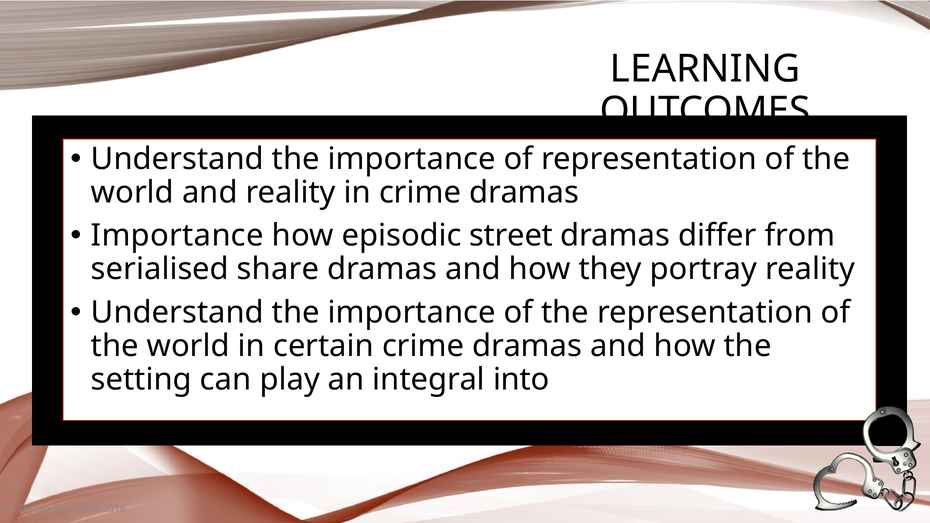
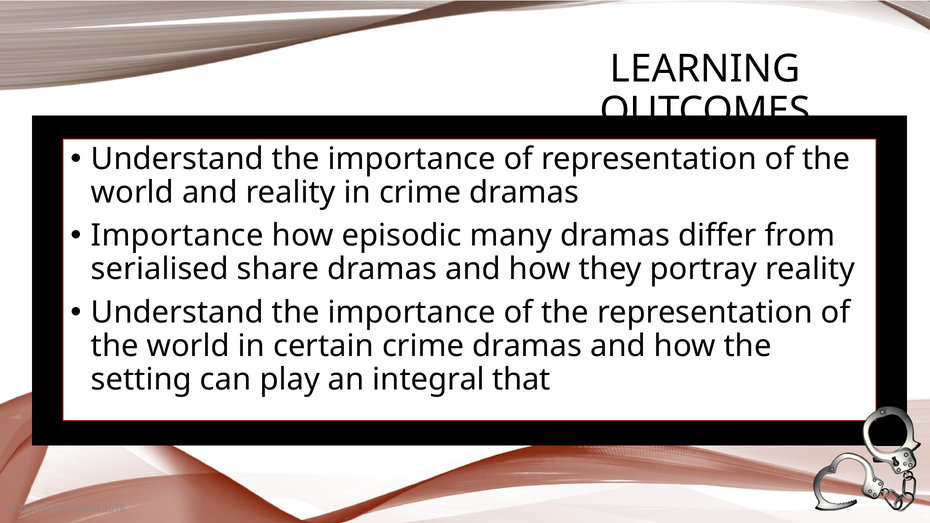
street: street -> many
into: into -> that
